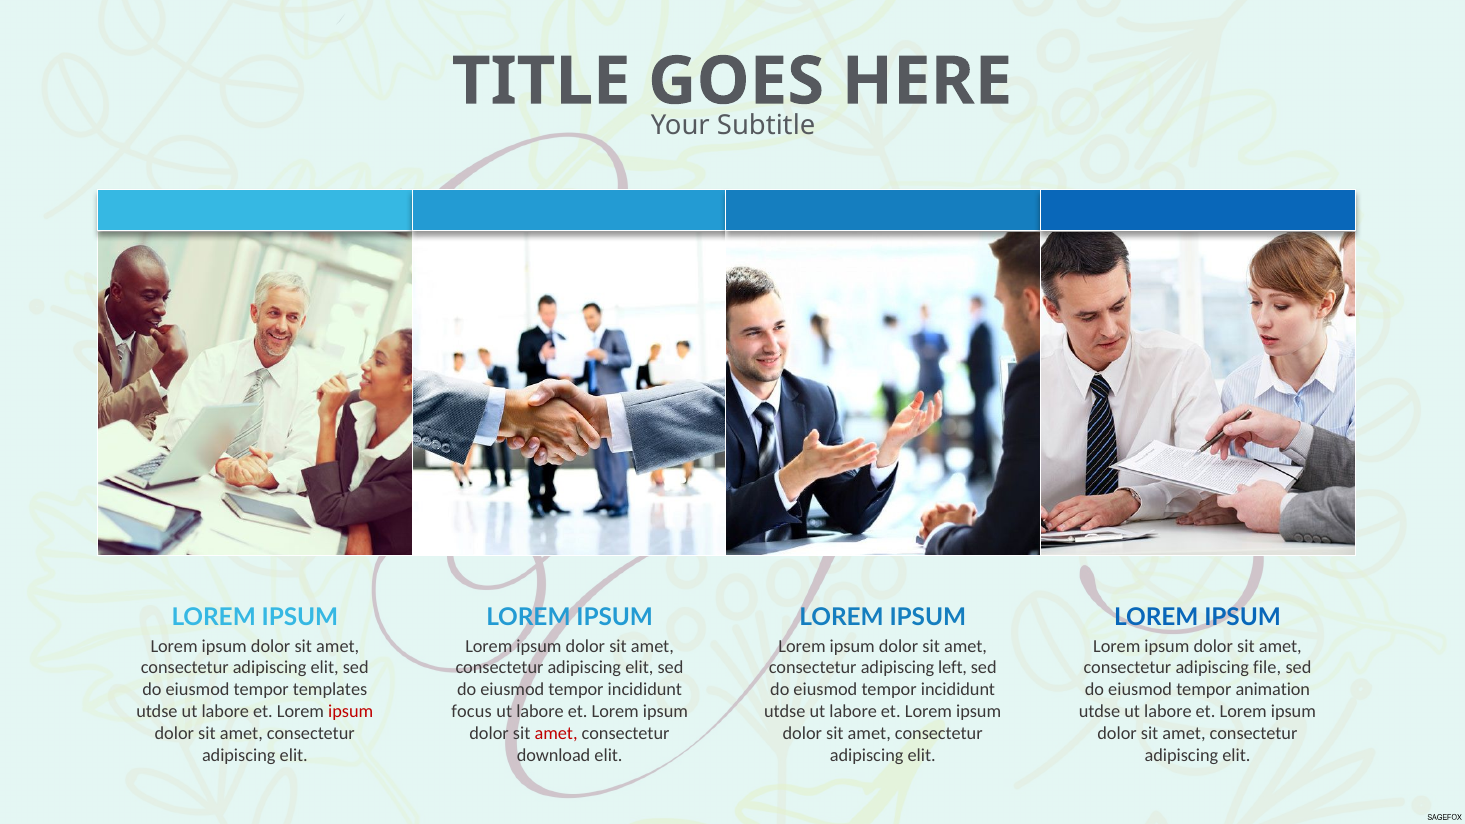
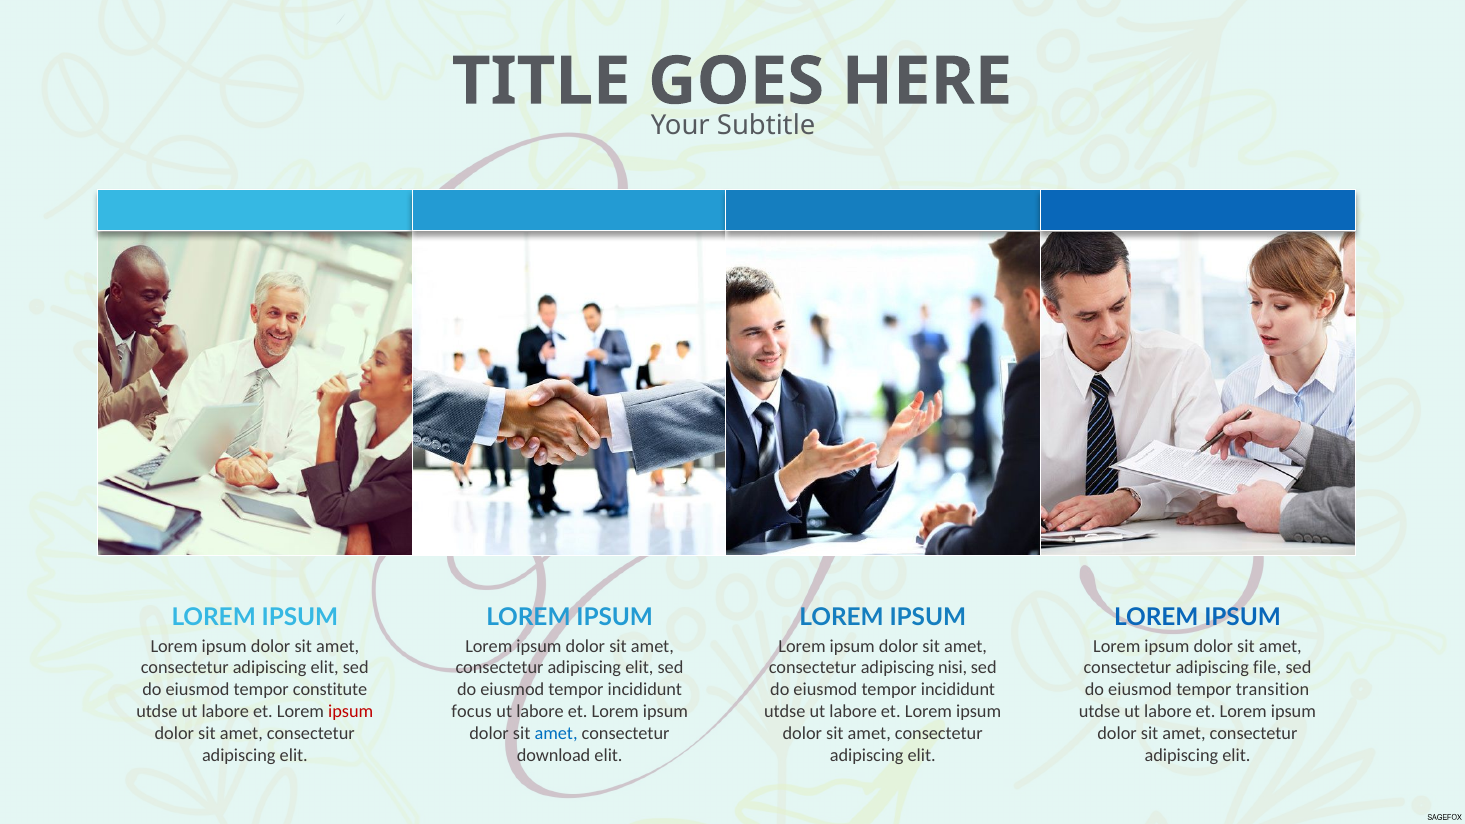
left: left -> nisi
templates: templates -> constitute
animation: animation -> transition
amet at (556, 734) colour: red -> blue
